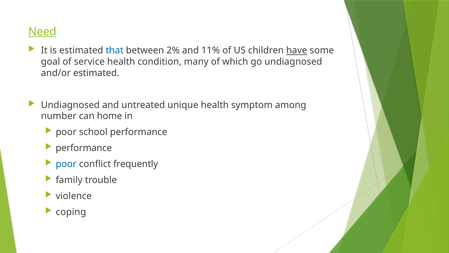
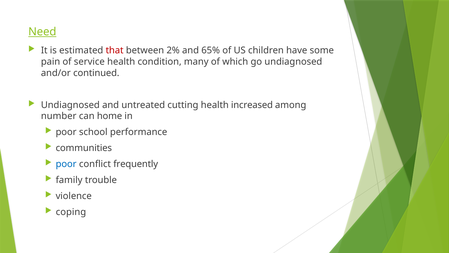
that colour: blue -> red
11%: 11% -> 65%
have underline: present -> none
goal: goal -> pain
and/or estimated: estimated -> continued
unique: unique -> cutting
symptom: symptom -> increased
performance at (84, 148): performance -> communities
